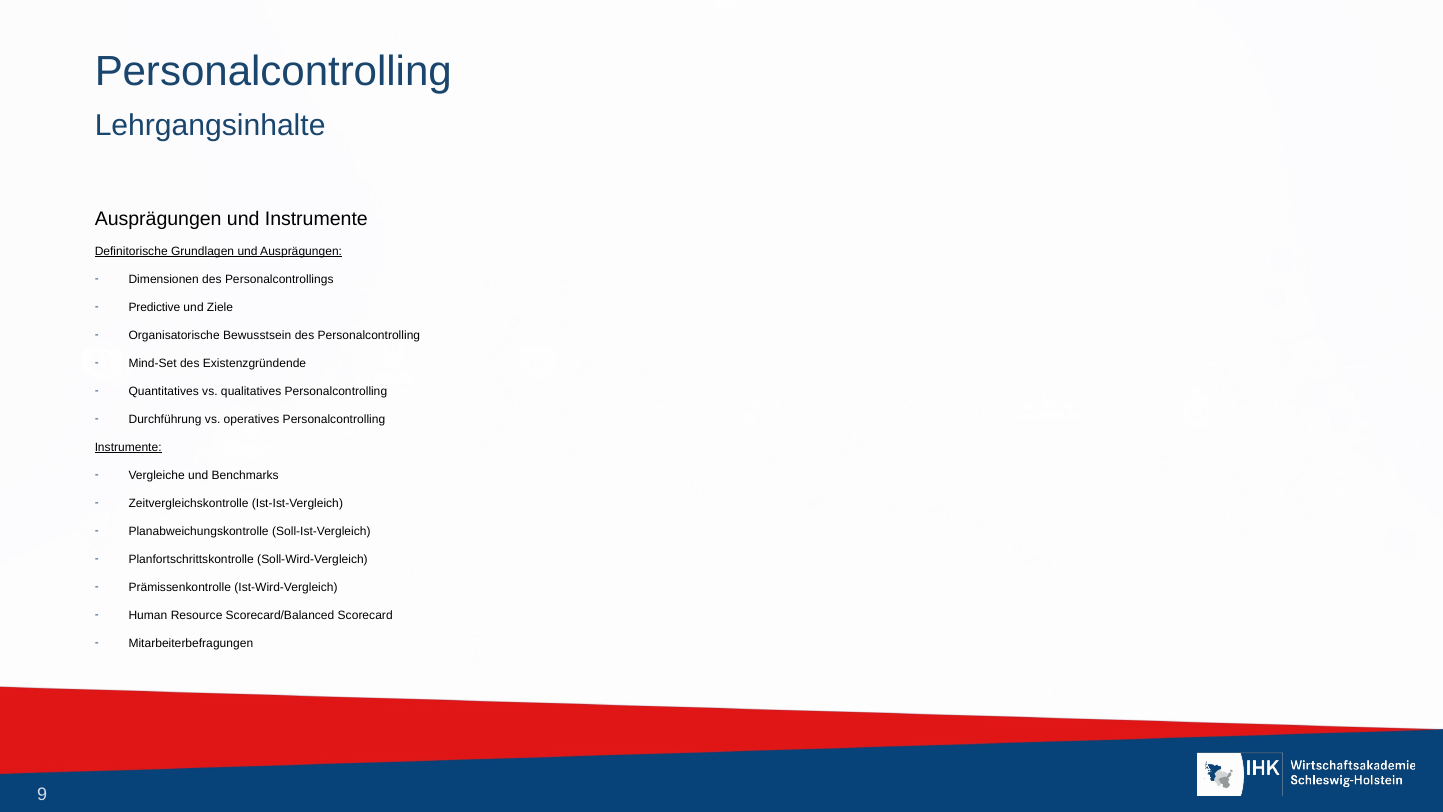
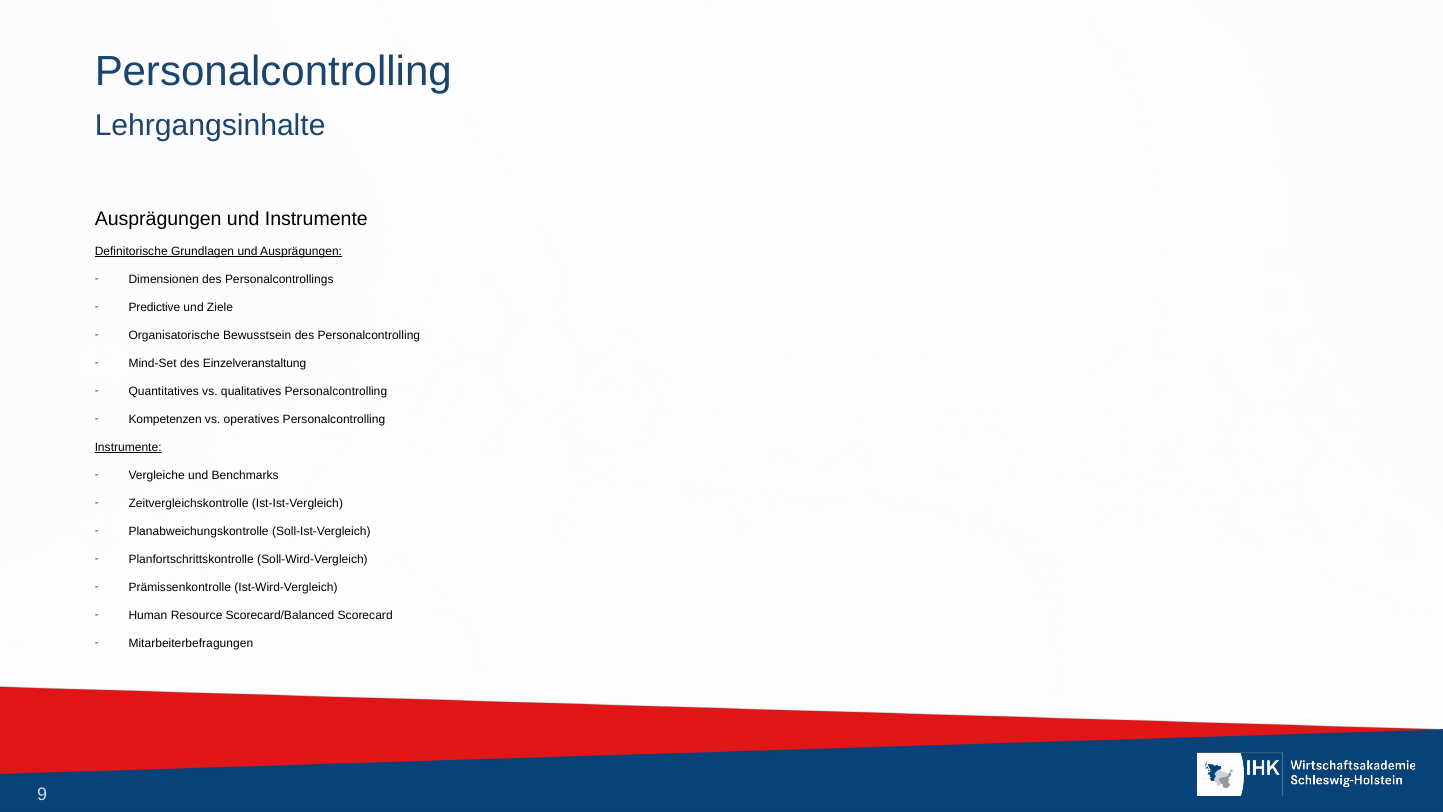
Existenzgründende: Existenzgründende -> Einzelveranstaltung
Durchführung: Durchführung -> Kompetenzen
